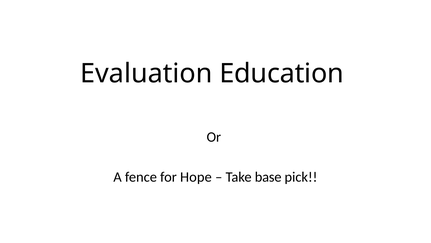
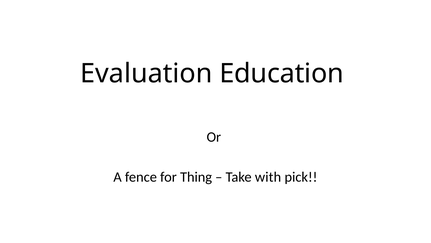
Hope: Hope -> Thing
base: base -> with
